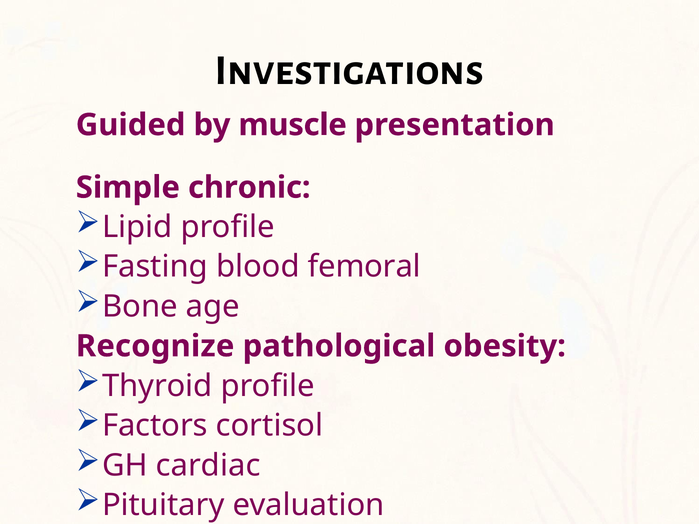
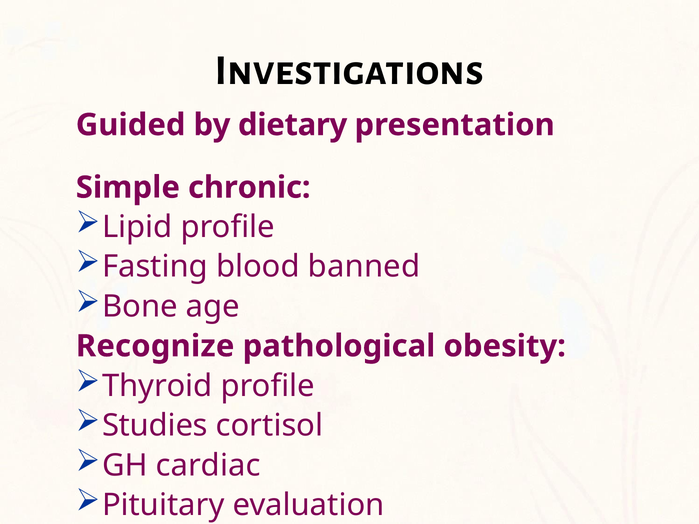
muscle: muscle -> dietary
femoral: femoral -> banned
Factors: Factors -> Studies
